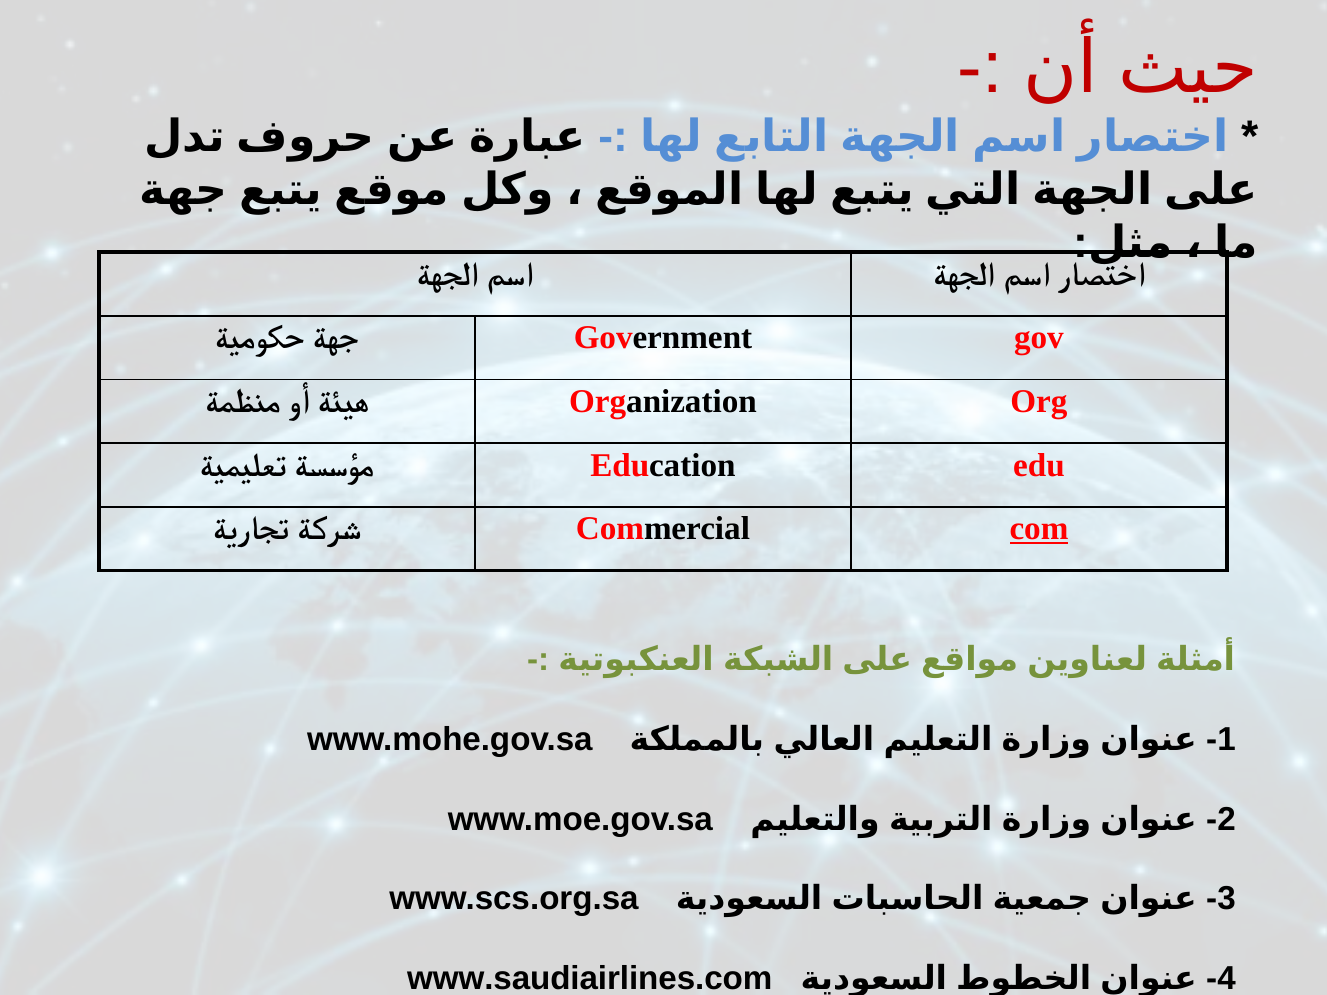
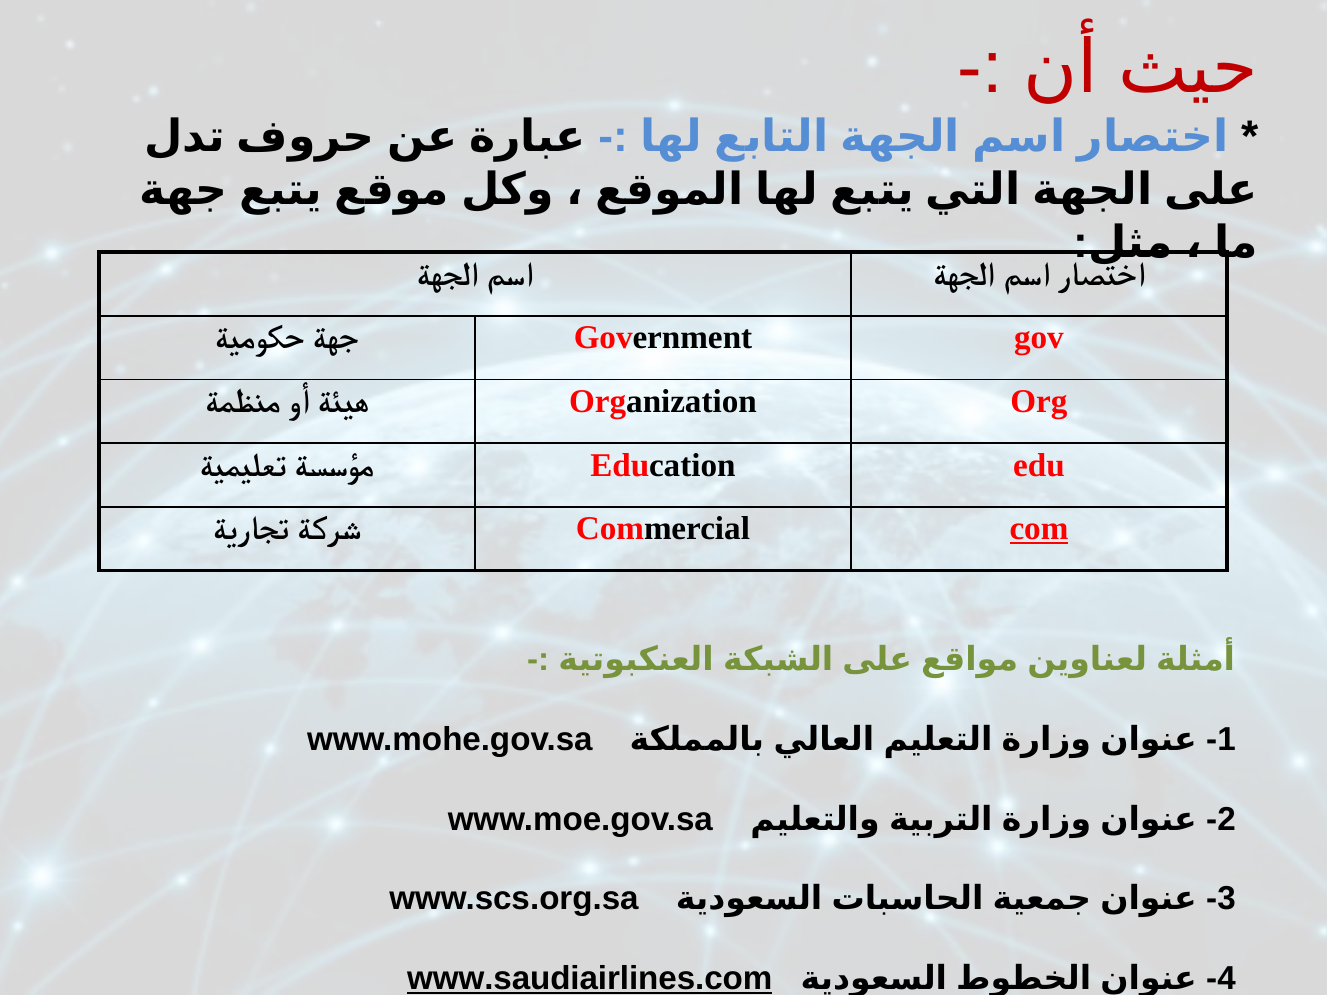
www.saudiairlines.com underline: none -> present
